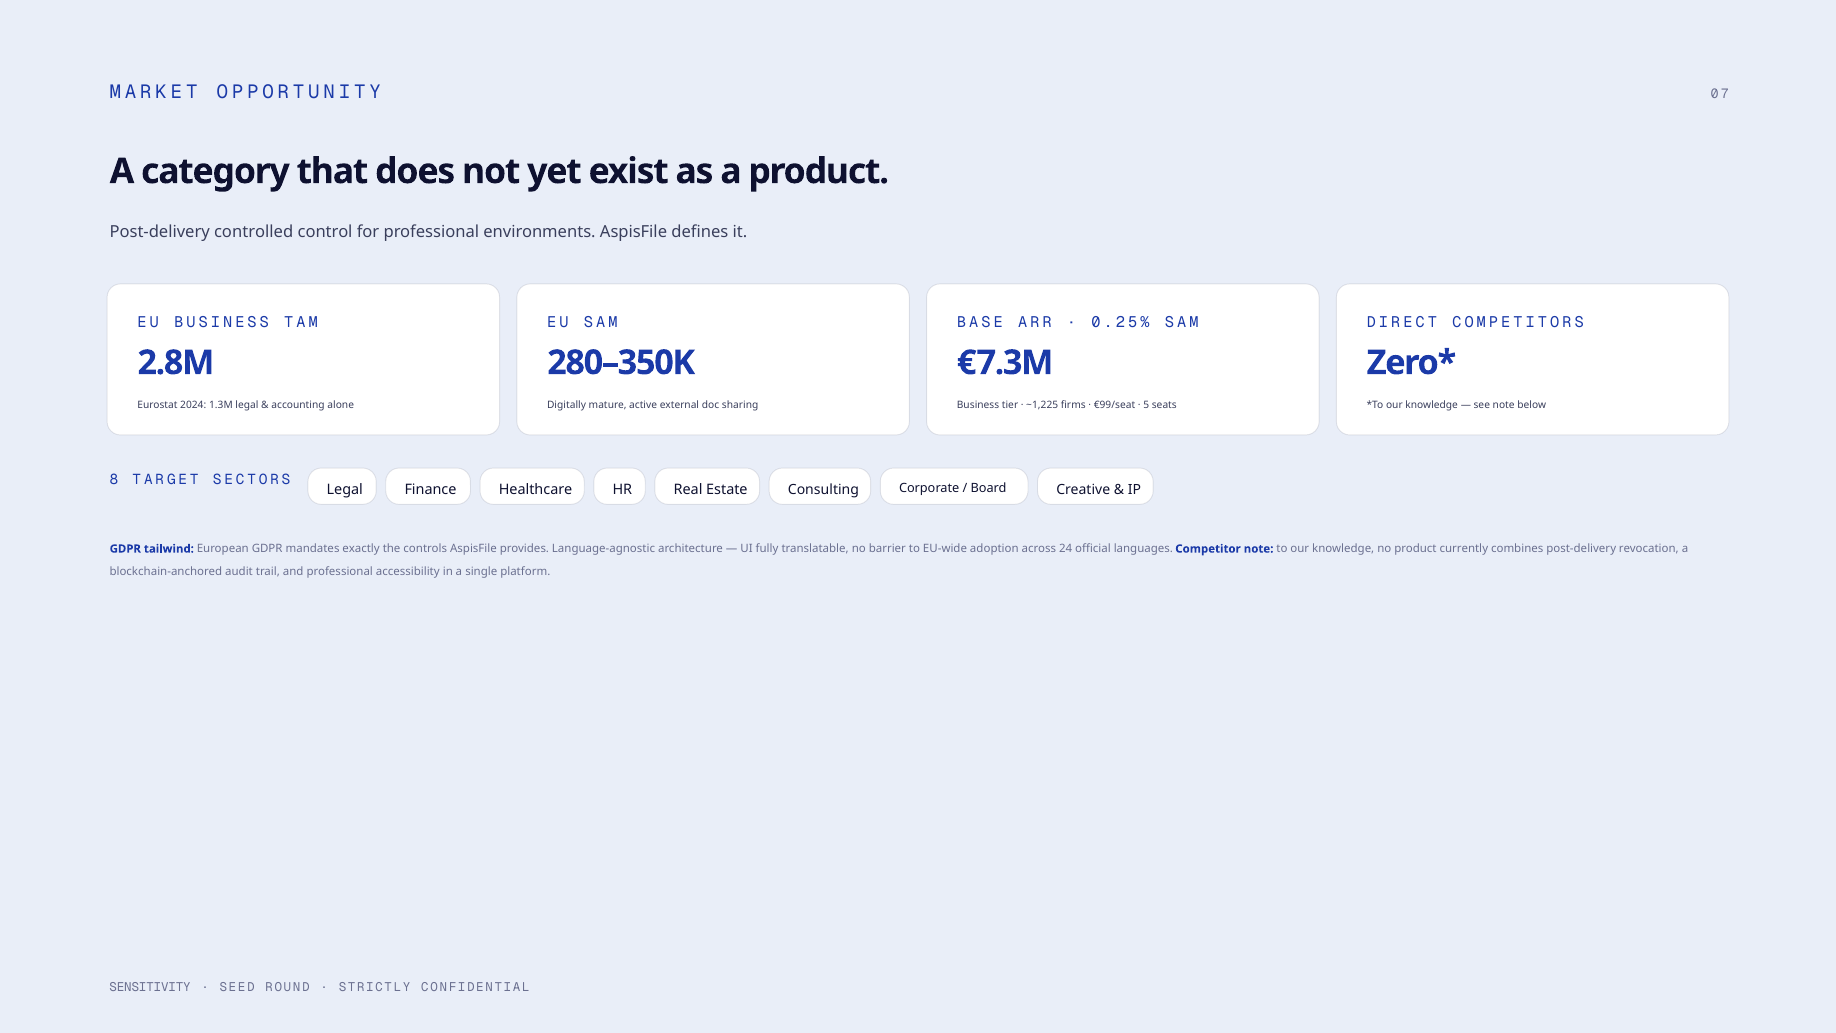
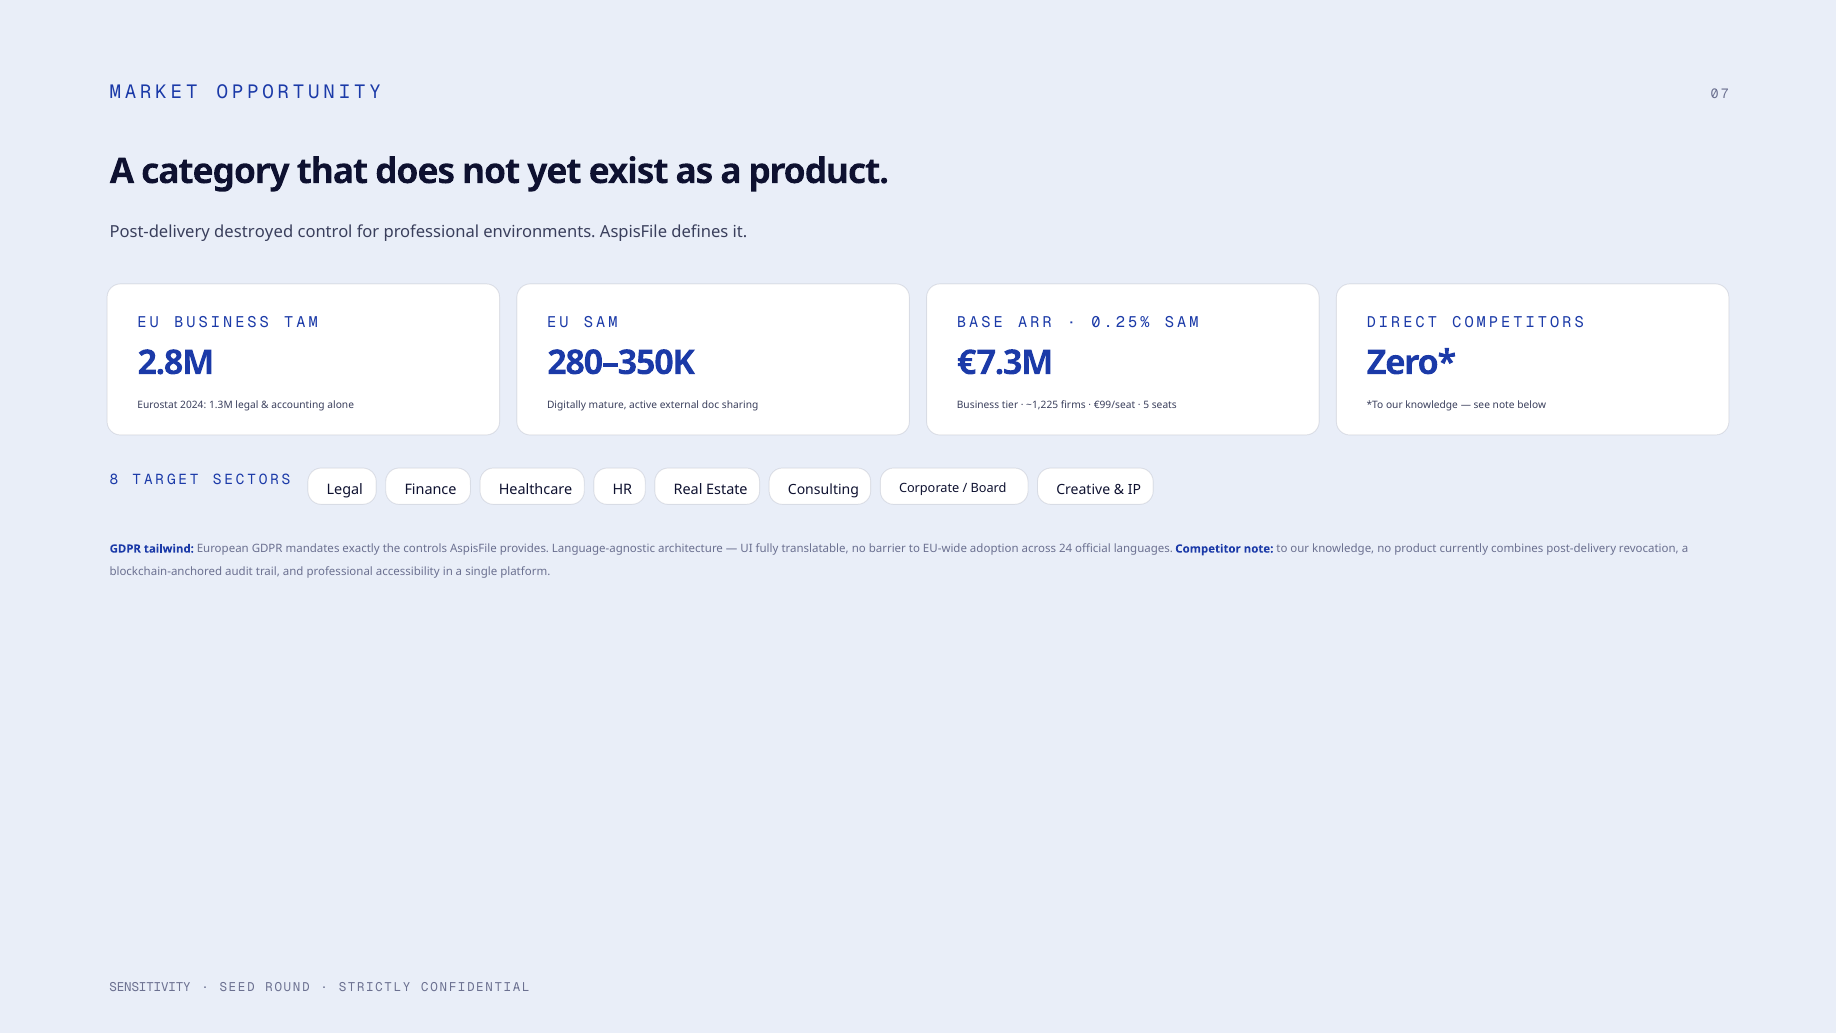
controlled: controlled -> destroyed
